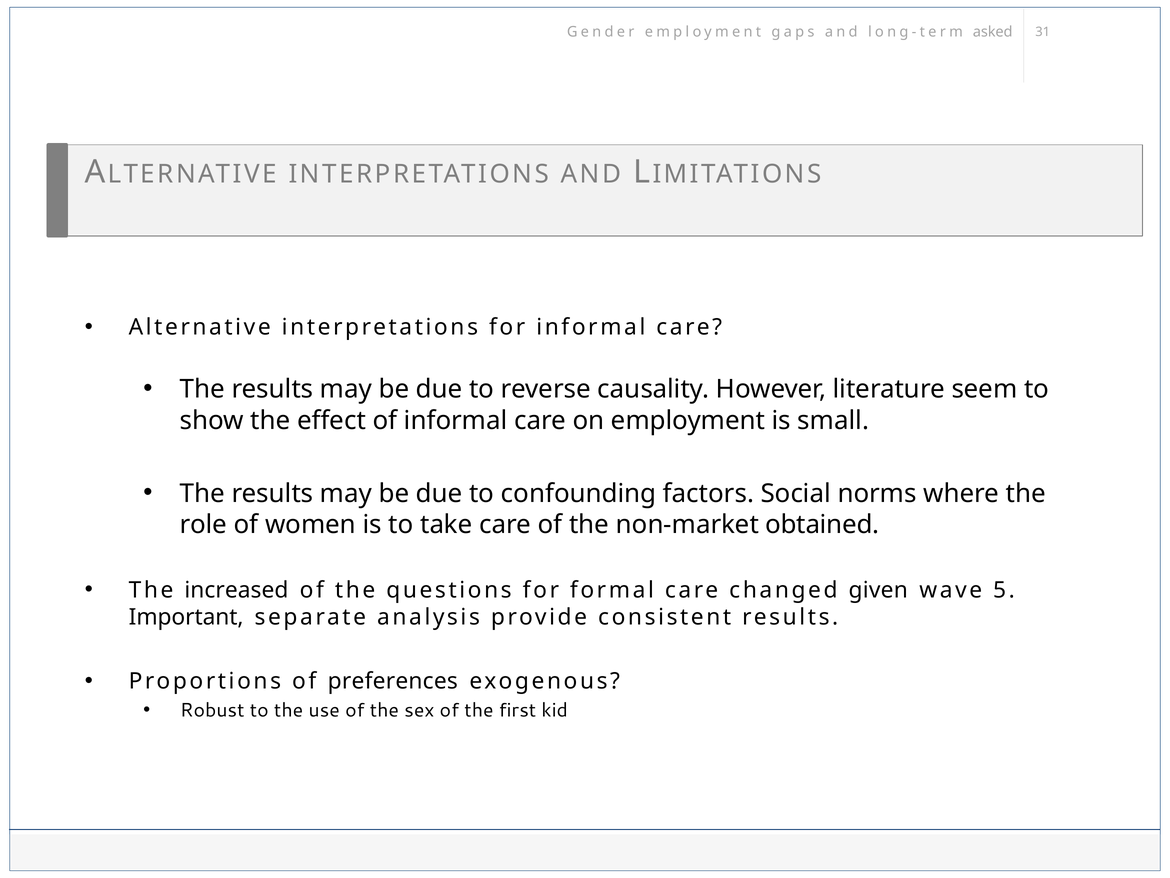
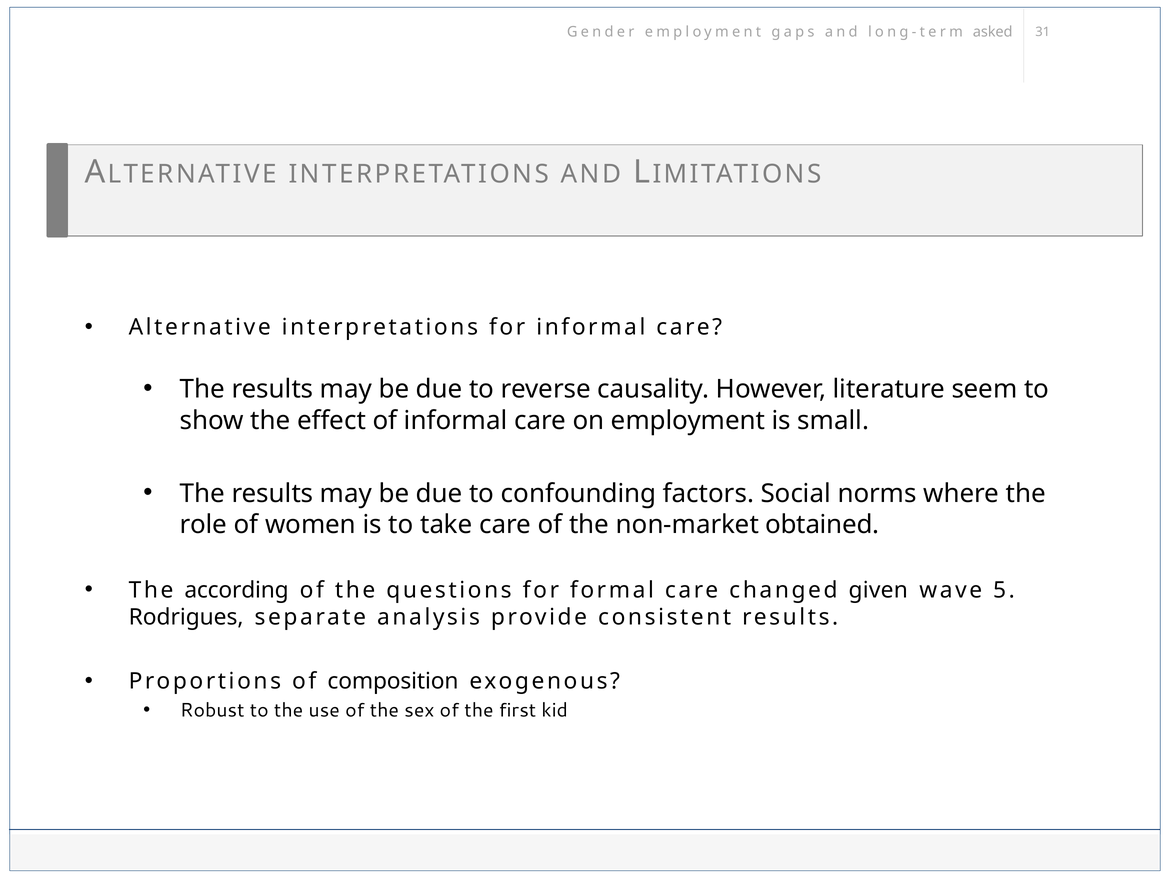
increased: increased -> according
Important: Important -> Rodrigues
preferences: preferences -> composition
